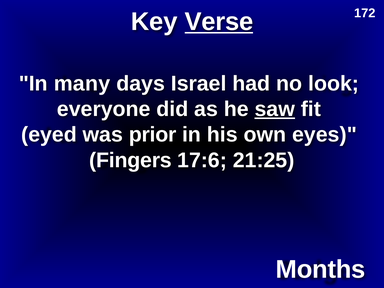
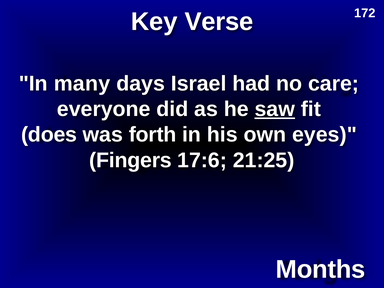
Verse underline: present -> none
look: look -> care
eyed: eyed -> does
prior: prior -> forth
